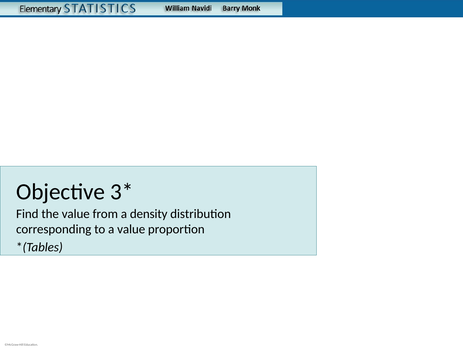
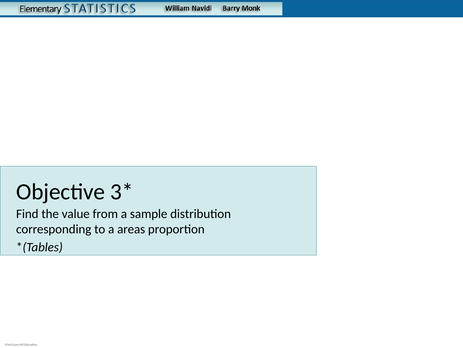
density: density -> sample
a value: value -> areas
